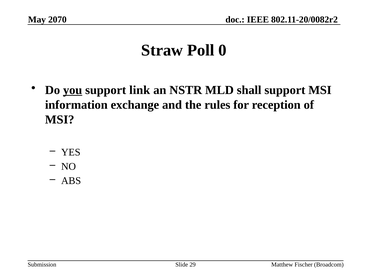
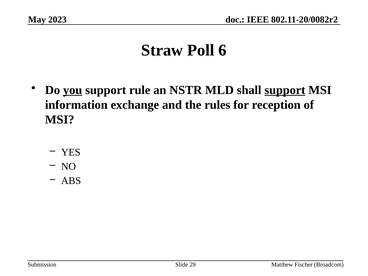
2070: 2070 -> 2023
0: 0 -> 6
link: link -> rule
support at (285, 90) underline: none -> present
